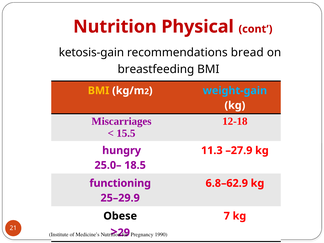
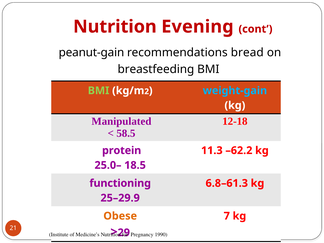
Physical: Physical -> Evening
ketosis-gain: ketosis-gain -> peanut-gain
BMI at (99, 91) colour: yellow -> light green
Miscarriages: Miscarriages -> Manipulated
15.5: 15.5 -> 58.5
hungry: hungry -> protein
–27.9: –27.9 -> –62.2
6.8–62.9: 6.8–62.9 -> 6.8–61.3
Obese colour: black -> orange
